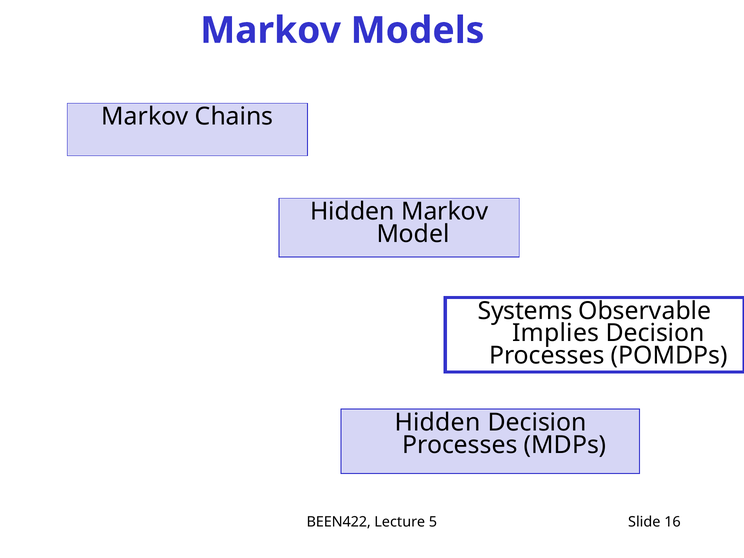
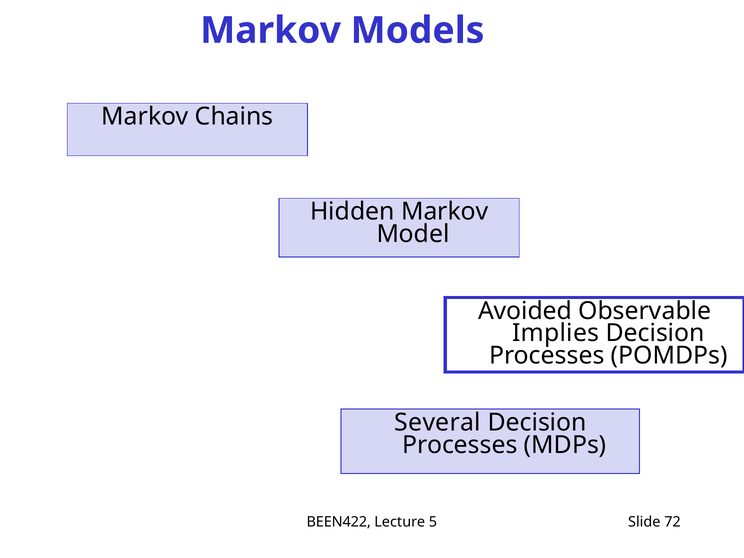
Systems: Systems -> Avoided
Hidden at (438, 423): Hidden -> Several
16: 16 -> 72
